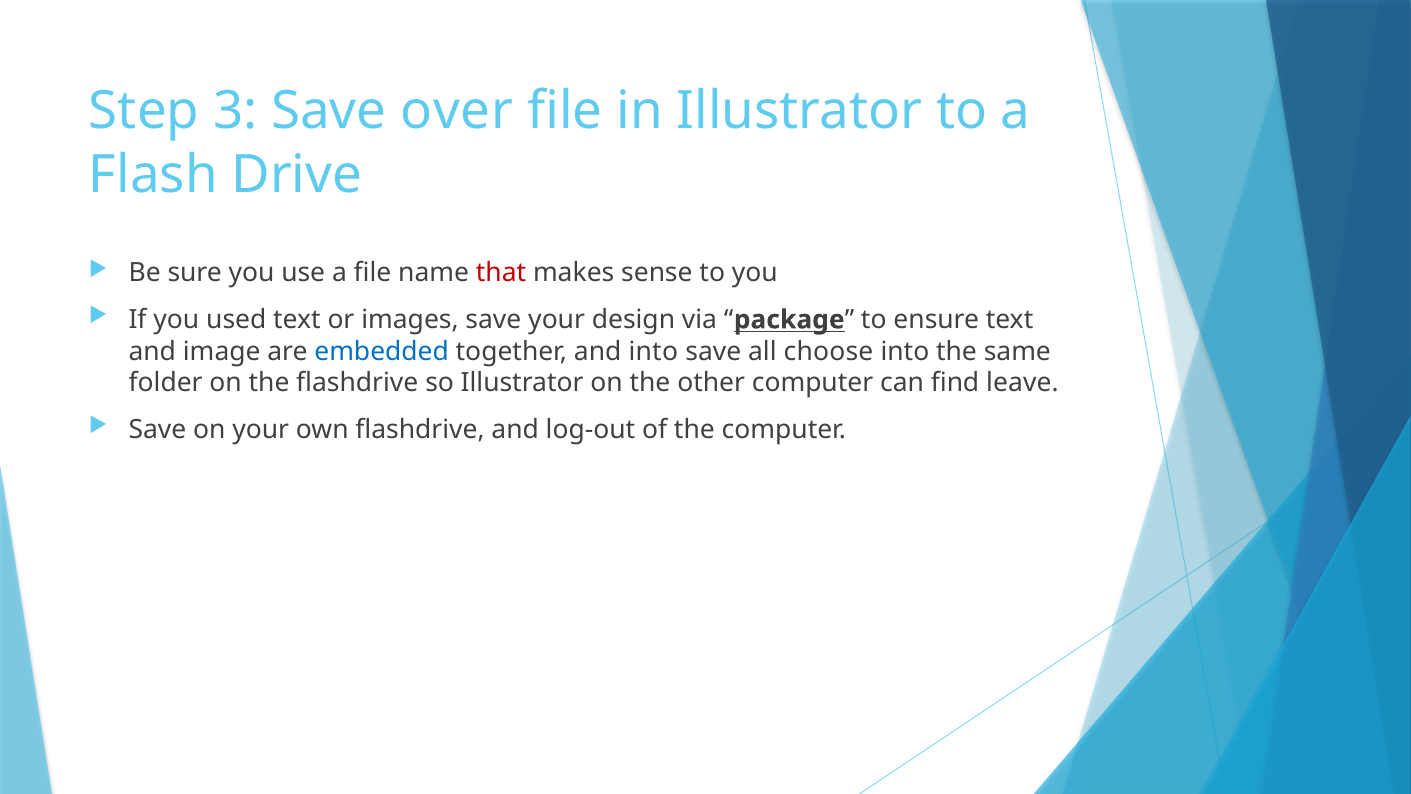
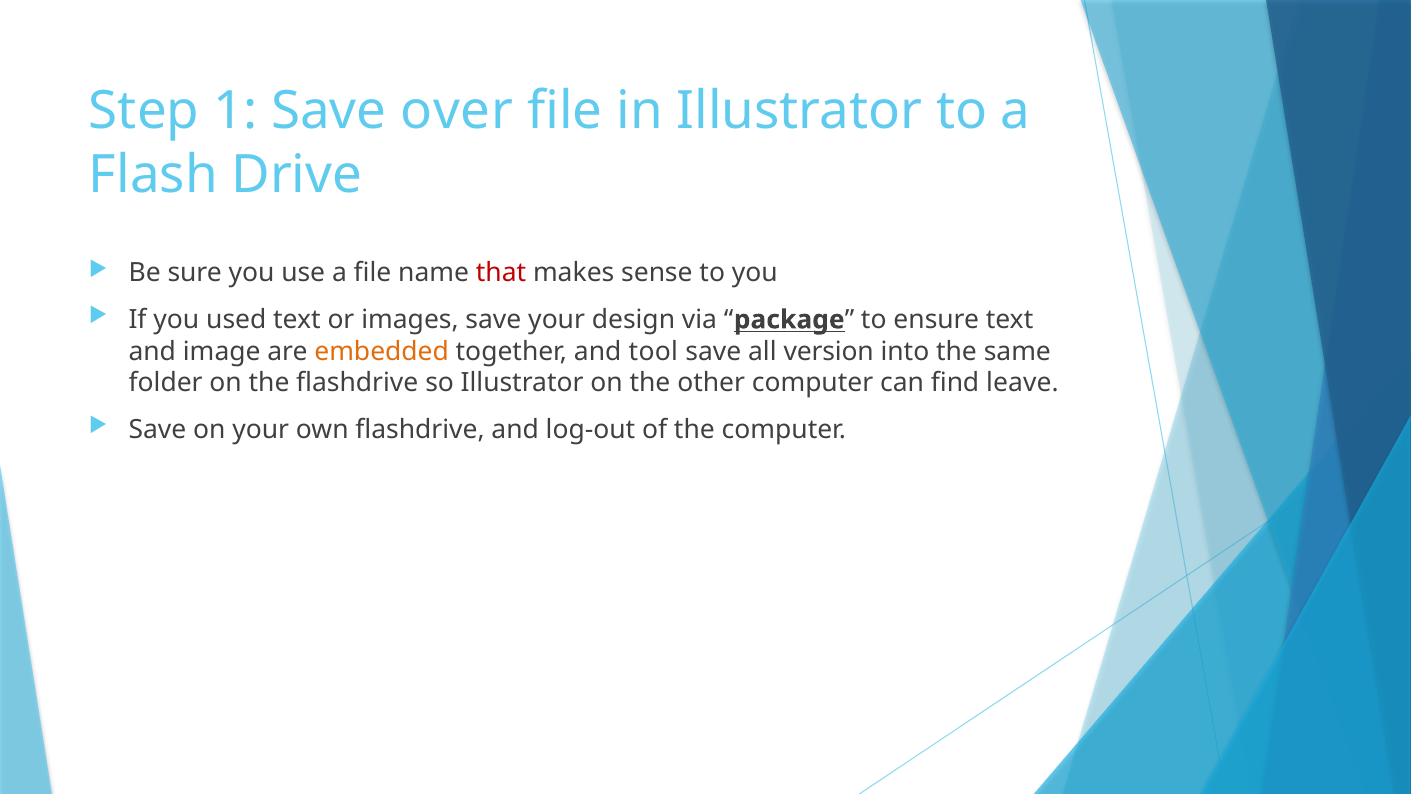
3: 3 -> 1
embedded colour: blue -> orange
and into: into -> tool
choose: choose -> version
